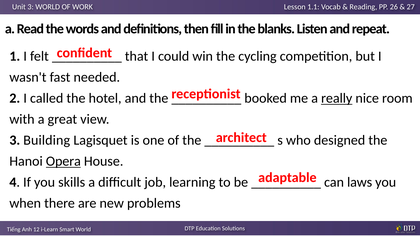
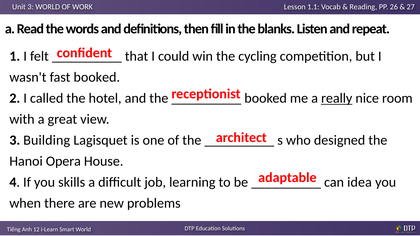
fast needed: needed -> booked
Opera underline: present -> none
laws: laws -> idea
